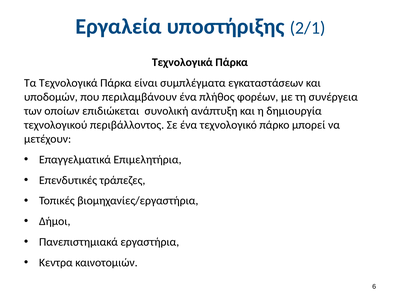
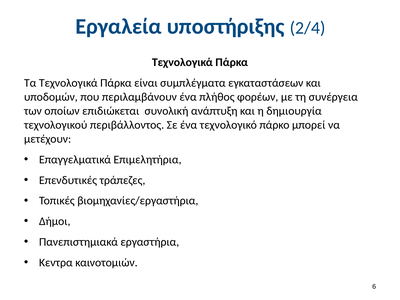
2/1: 2/1 -> 2/4
